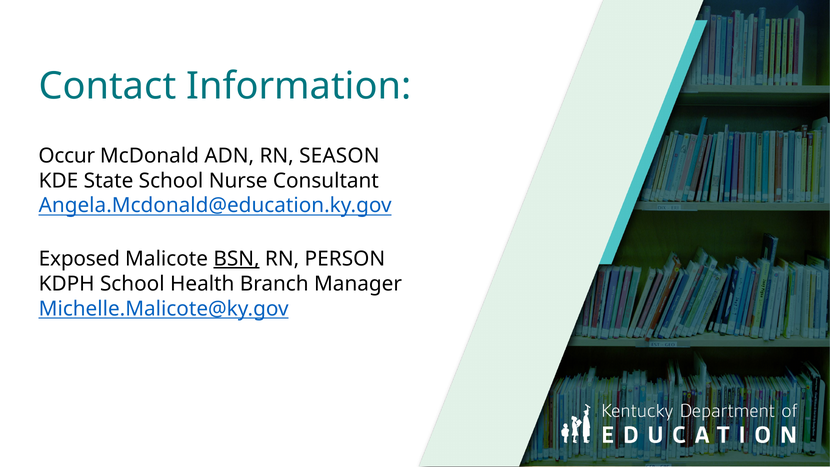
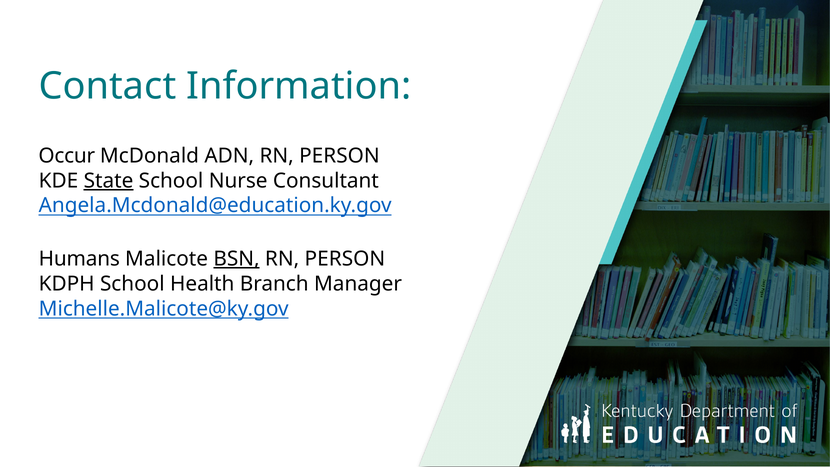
ADN RN SEASON: SEASON -> PERSON
State underline: none -> present
Exposed: Exposed -> Humans
